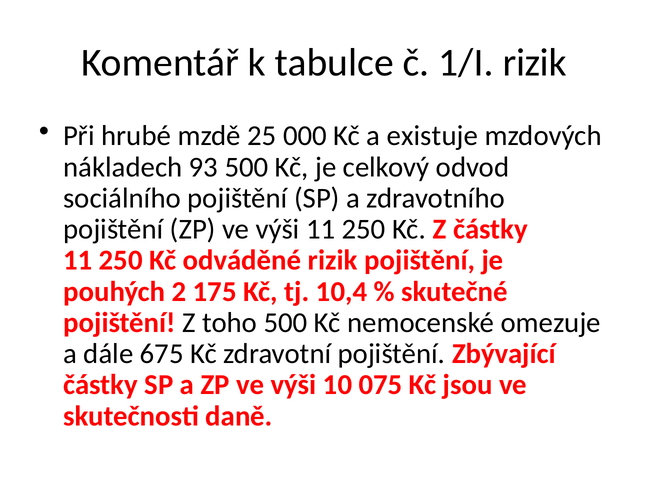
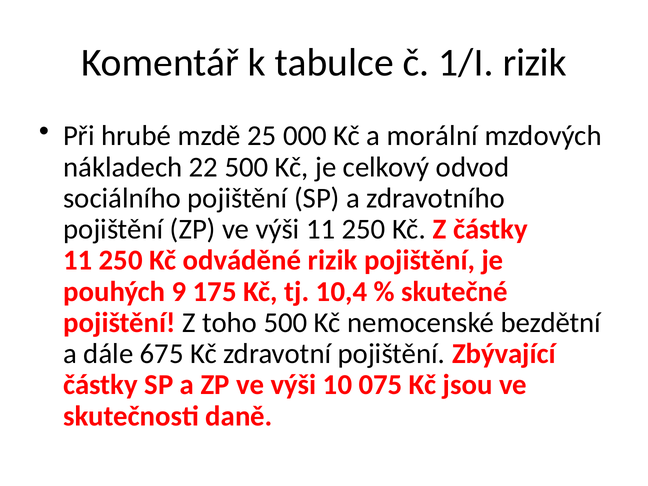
existuje: existuje -> morální
93: 93 -> 22
2: 2 -> 9
omezuje: omezuje -> bezdětní
